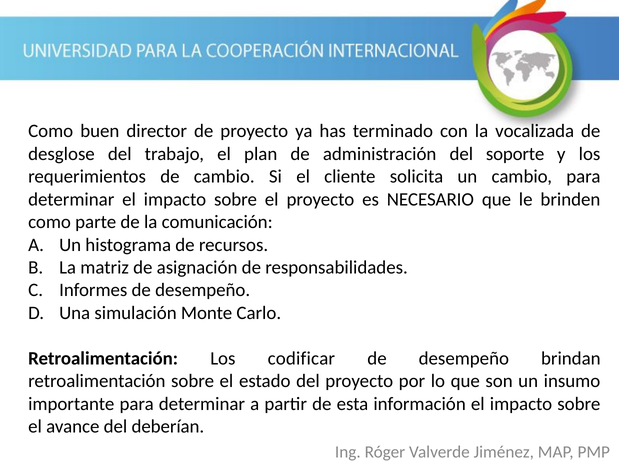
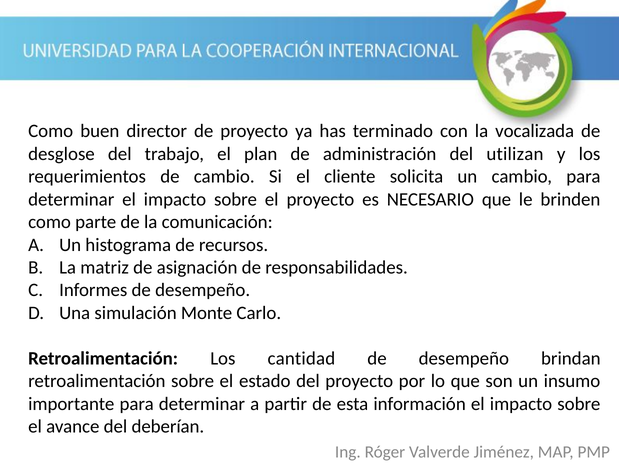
soporte: soporte -> utilizan
codificar: codificar -> cantidad
